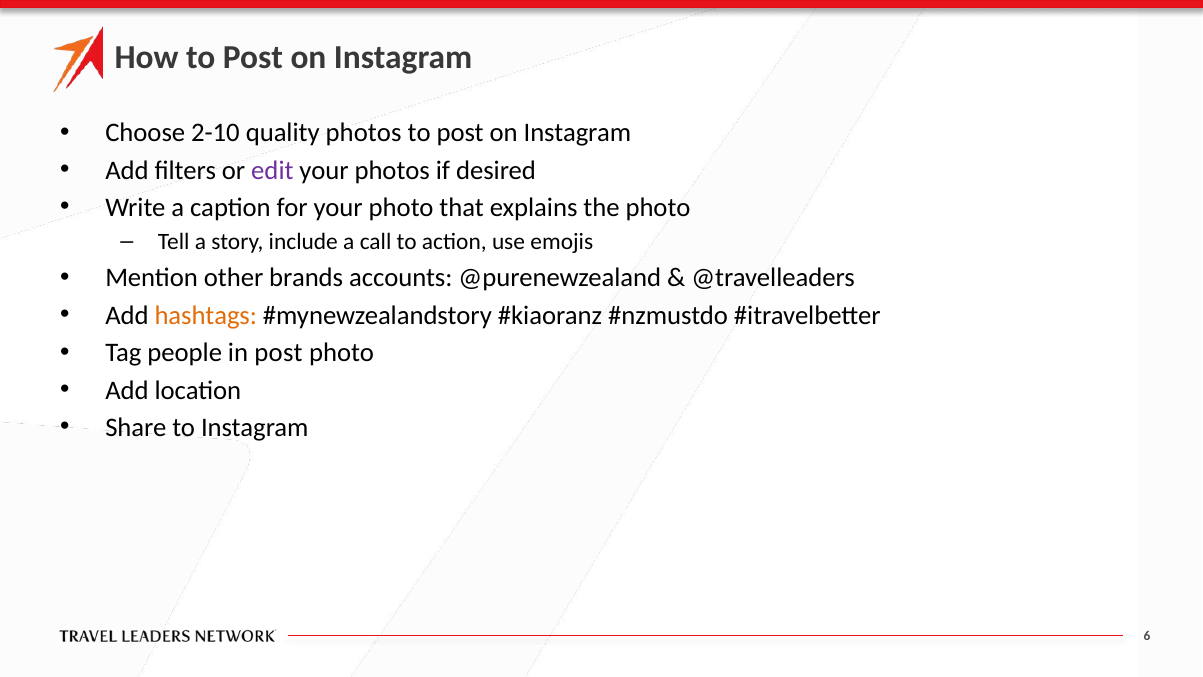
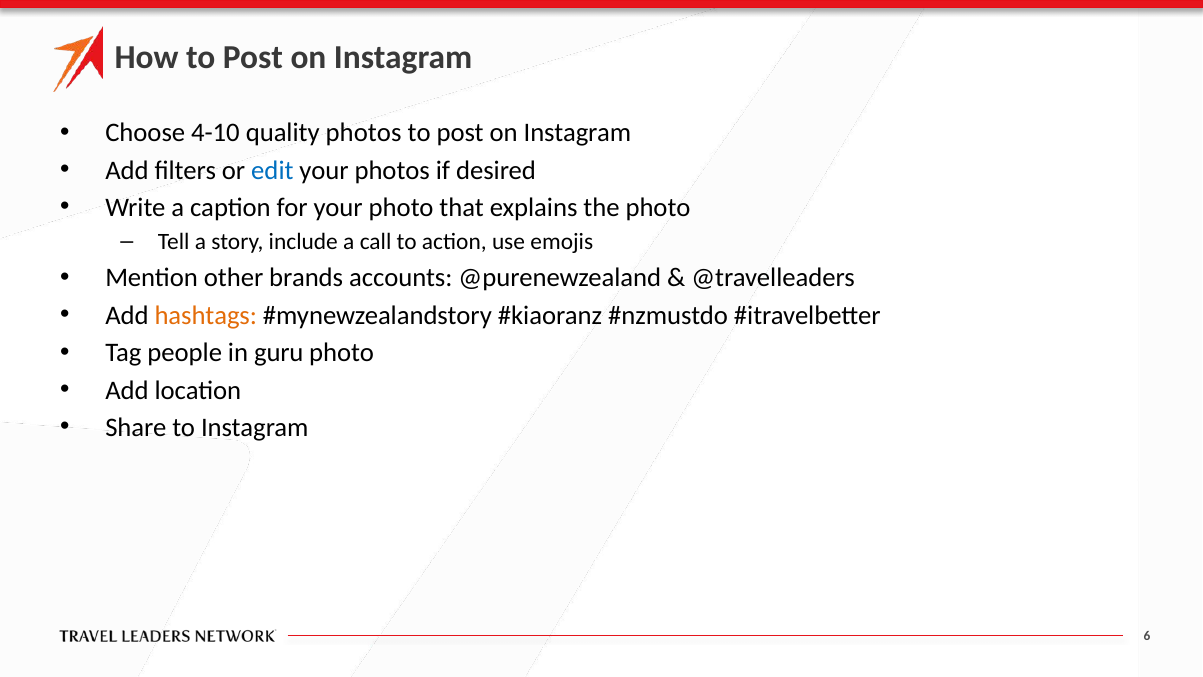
2-10: 2-10 -> 4-10
edit colour: purple -> blue
in post: post -> guru
